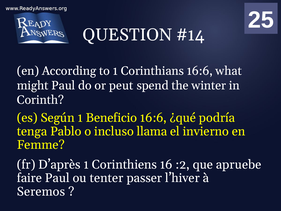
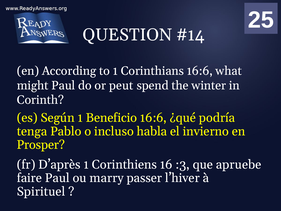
llama: llama -> habla
Femme: Femme -> Prosper
:2: :2 -> :3
tenter: tenter -> marry
Seremos: Seremos -> Spirituel
